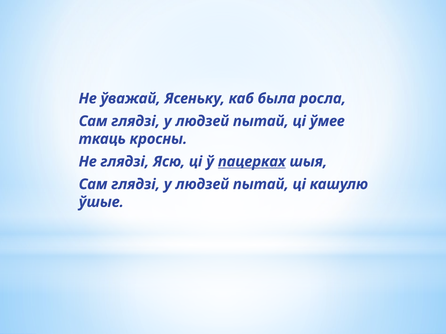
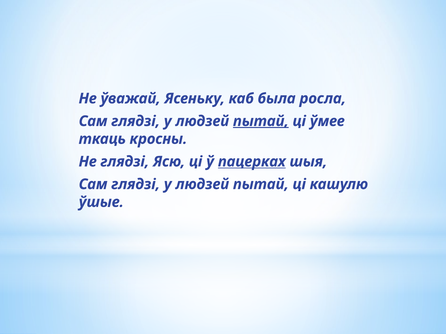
пытай at (261, 121) underline: none -> present
